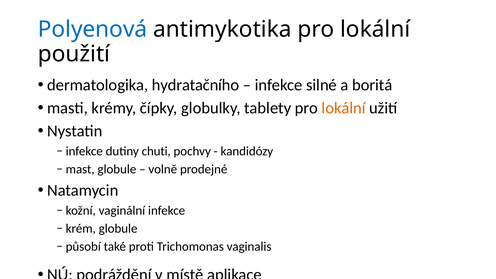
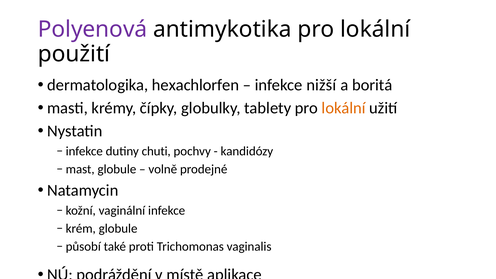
Polyenová colour: blue -> purple
hydratačního: hydratačního -> hexachlorfen
silné: silné -> nižší
